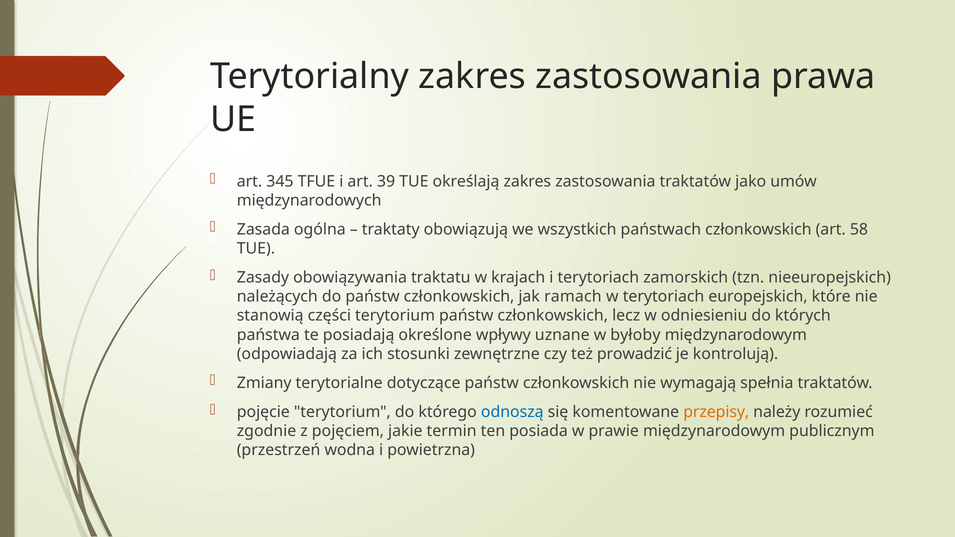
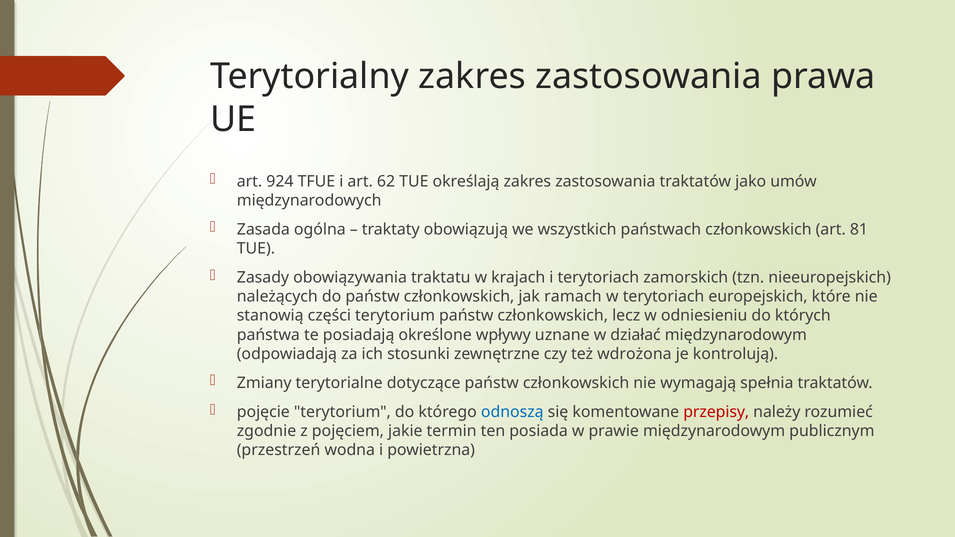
345: 345 -> 924
39: 39 -> 62
58: 58 -> 81
byłoby: byłoby -> działać
prowadzić: prowadzić -> wdrożona
przepisy colour: orange -> red
